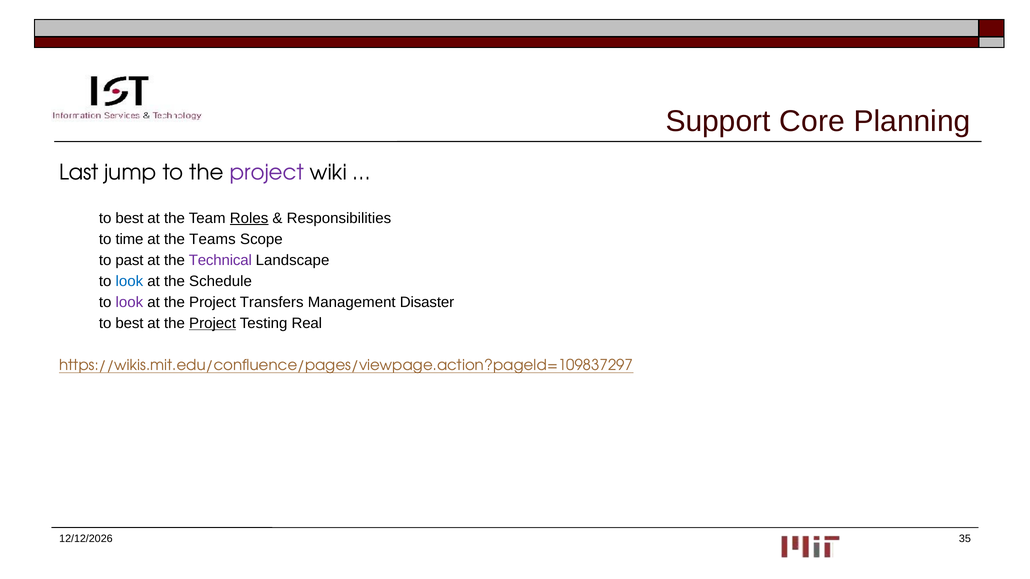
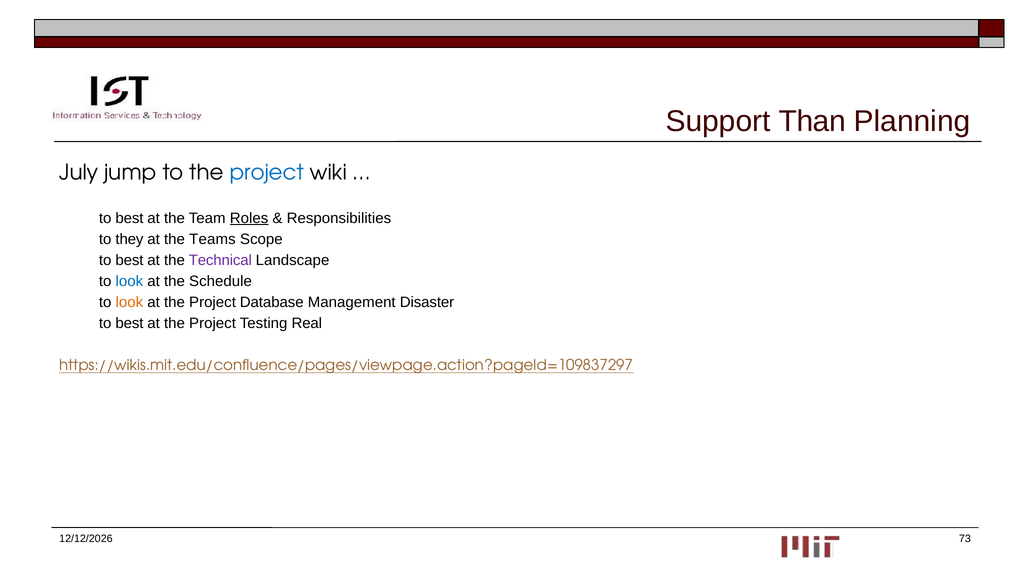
Core: Core -> Than
Last: Last -> July
project at (267, 173) colour: purple -> blue
time: time -> they
past at (129, 260): past -> best
look at (129, 302) colour: purple -> orange
Transfers: Transfers -> Database
Project at (213, 323) underline: present -> none
35: 35 -> 73
